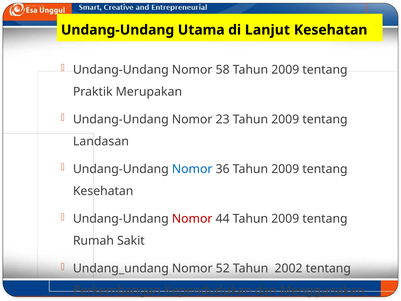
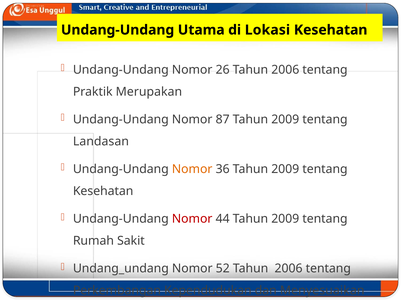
Lanjut: Lanjut -> Lokasi
58: 58 -> 26
2009 at (285, 70): 2009 -> 2006
23: 23 -> 87
Nomor at (192, 169) colour: blue -> orange
52 Tahun 2002: 2002 -> 2006
Menggunakan: Menggunakan -> Menyesuaikan
